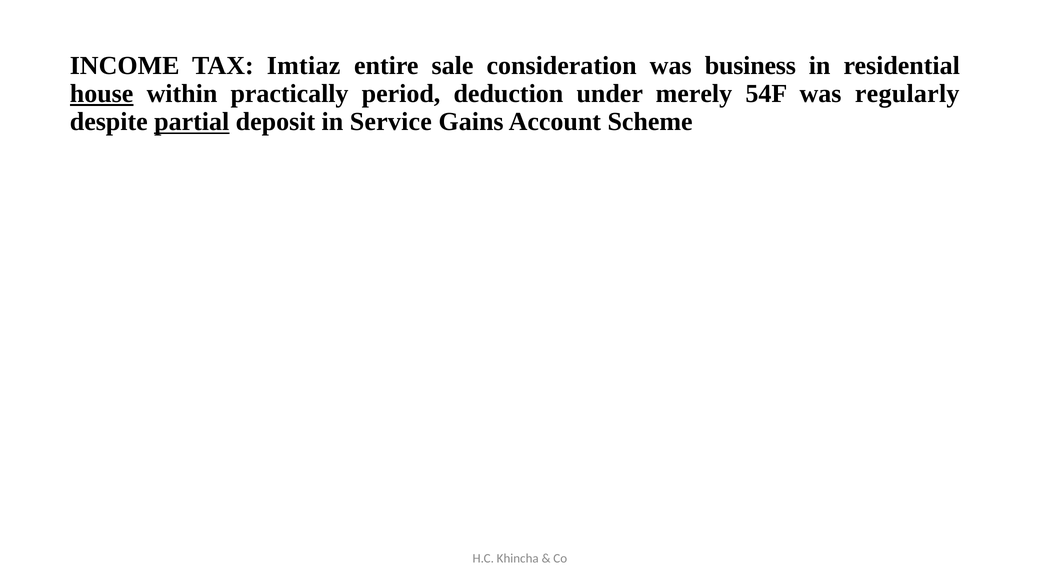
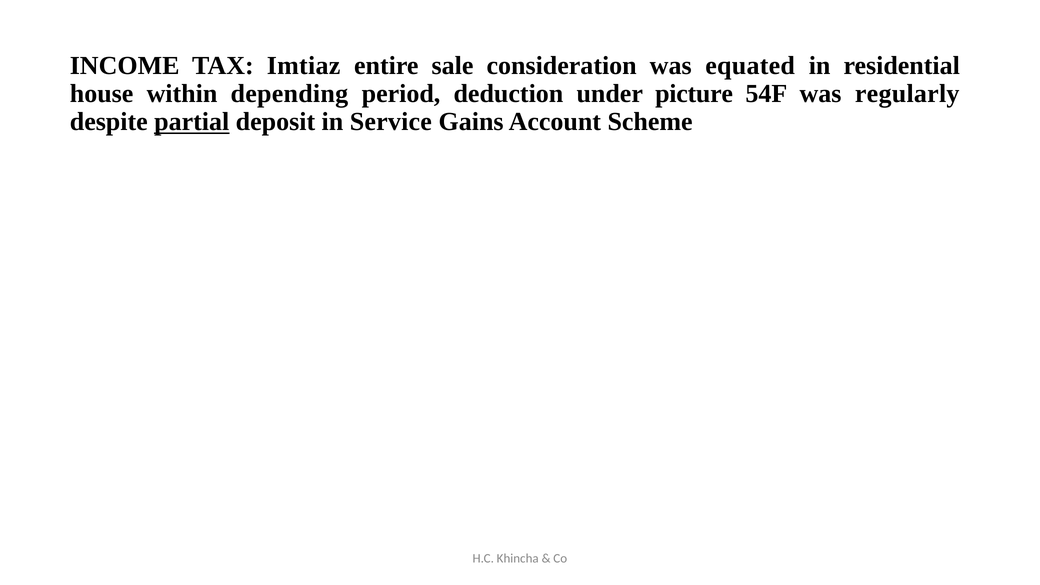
business: business -> equated
house underline: present -> none
practically: practically -> depending
merely: merely -> picture
